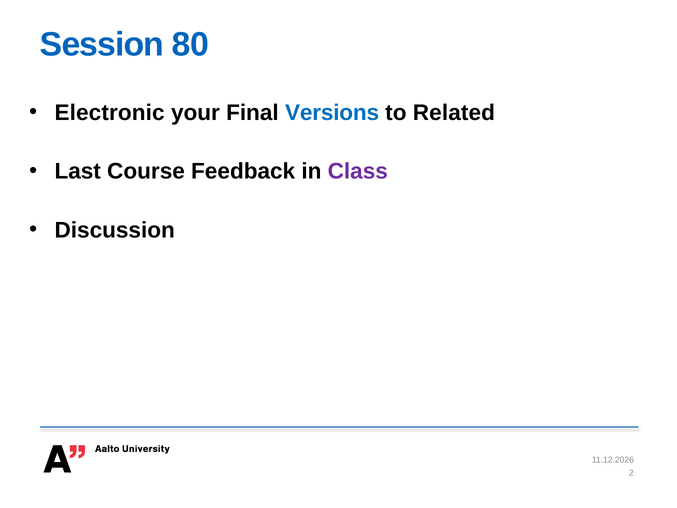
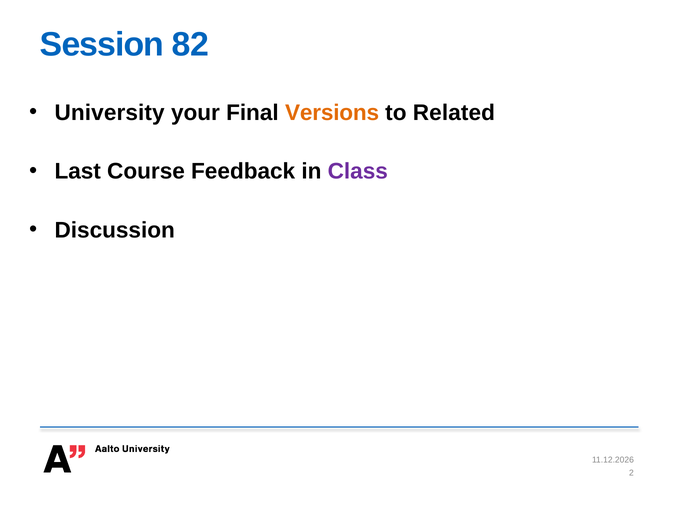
80: 80 -> 82
Electronic: Electronic -> University
Versions colour: blue -> orange
